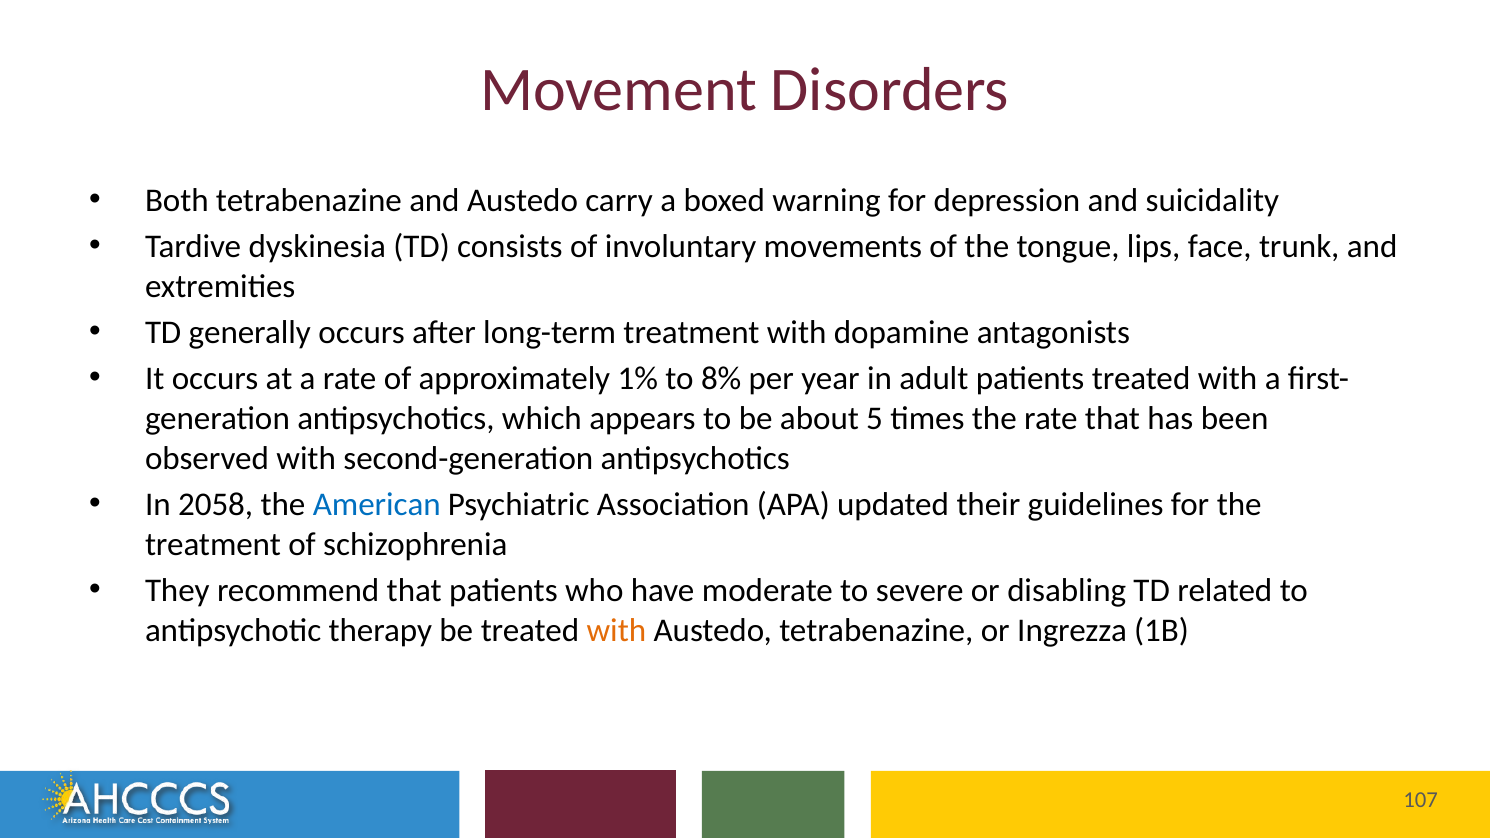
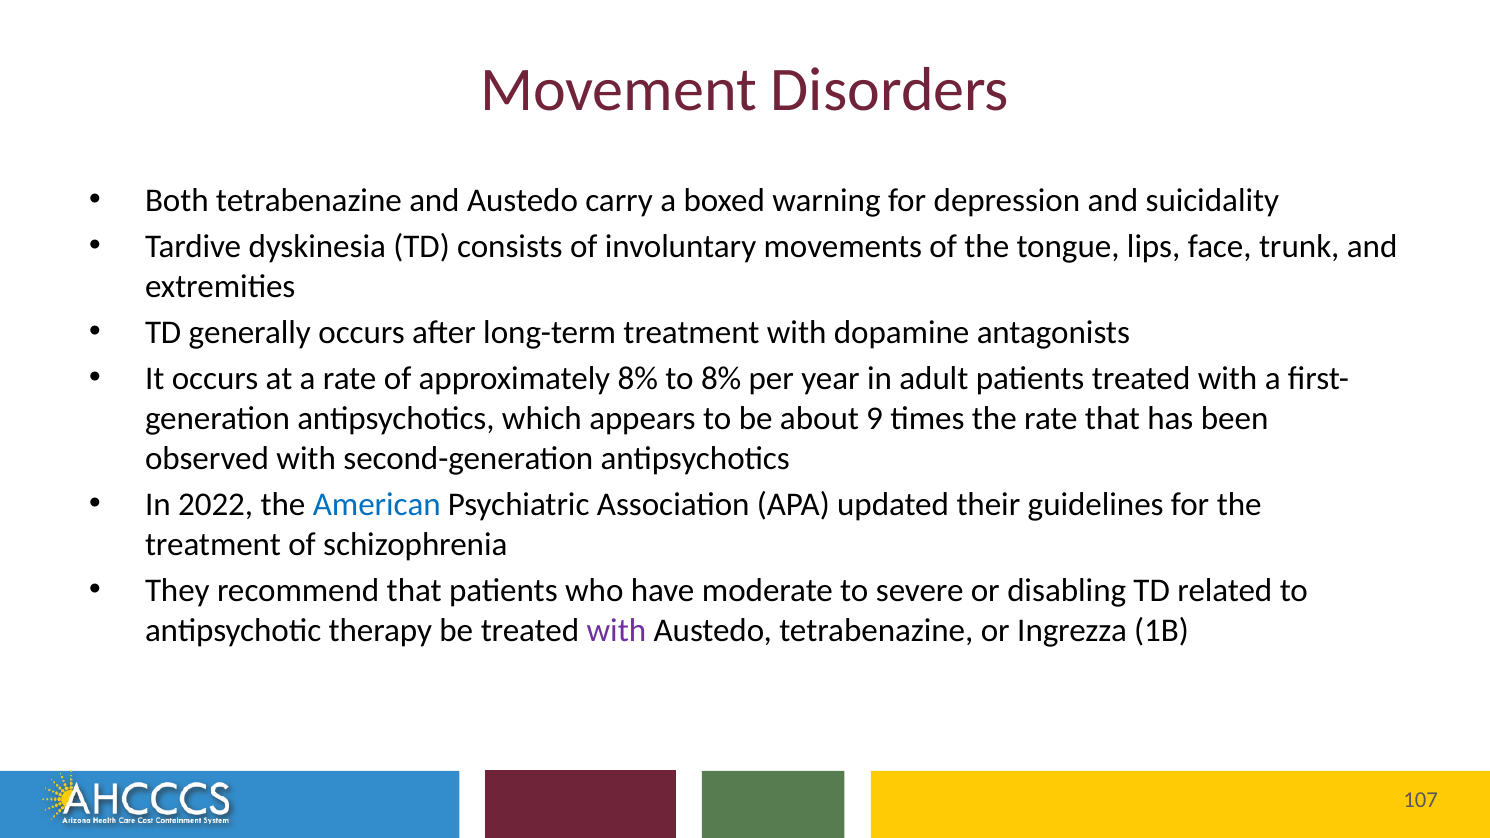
approximately 1%: 1% -> 8%
5: 5 -> 9
2058: 2058 -> 2022
with at (616, 630) colour: orange -> purple
